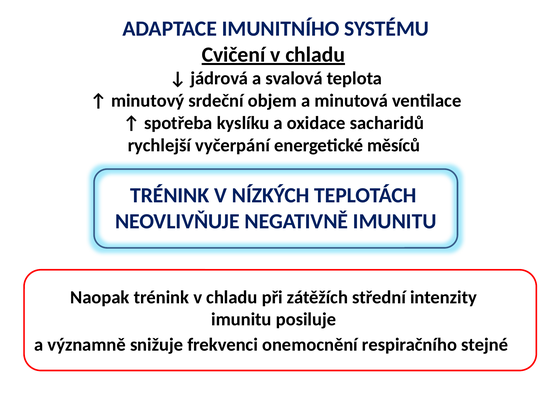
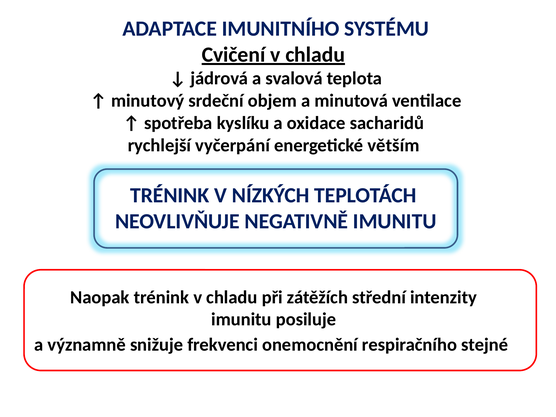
měsíců: měsíců -> větším
